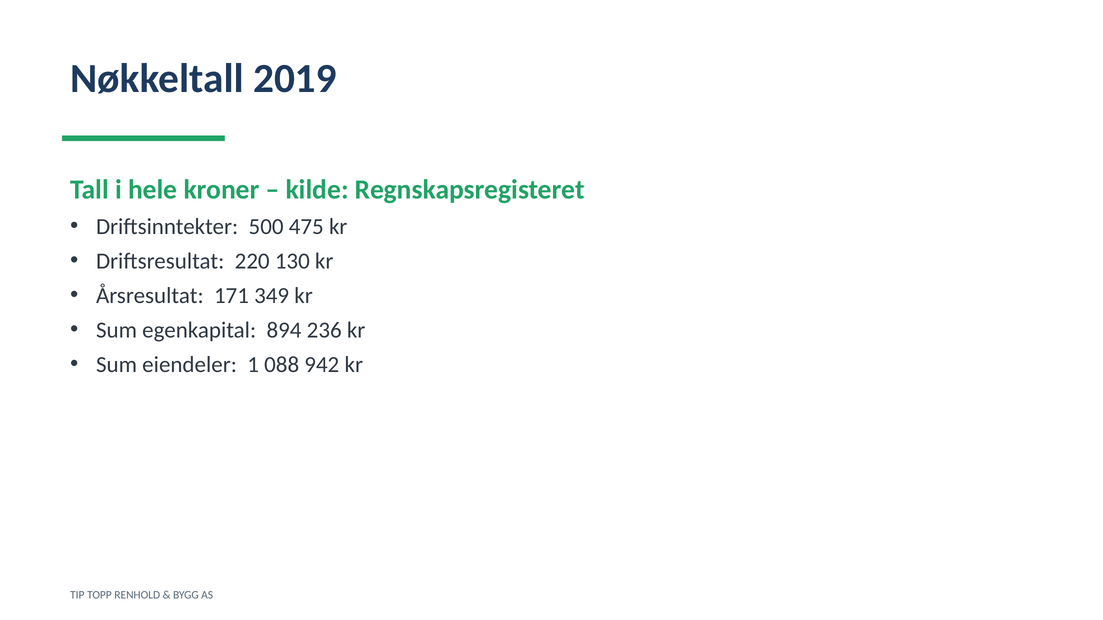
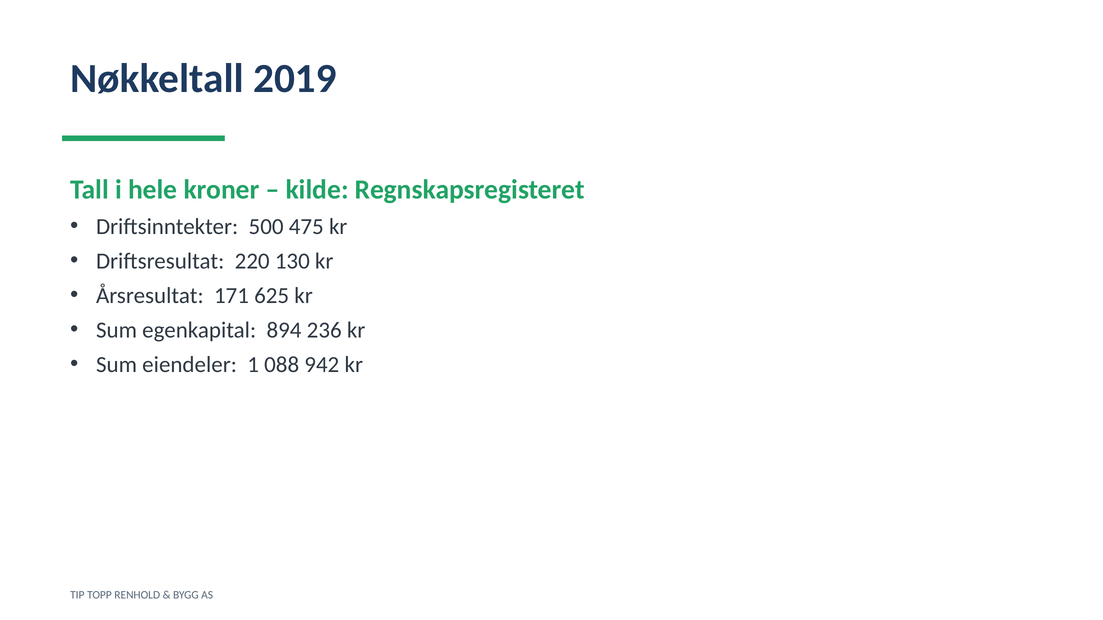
349: 349 -> 625
